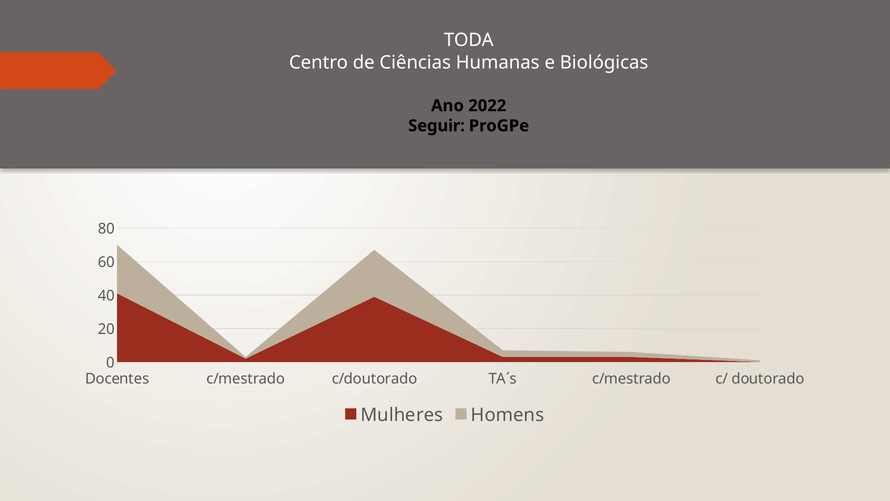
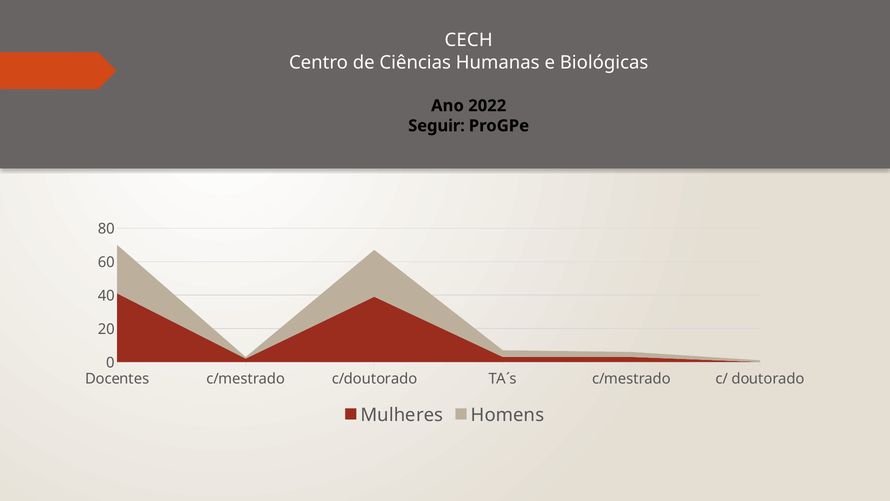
TODA: TODA -> CECH
